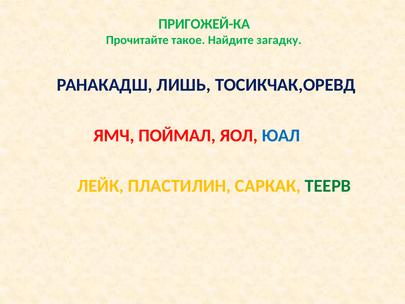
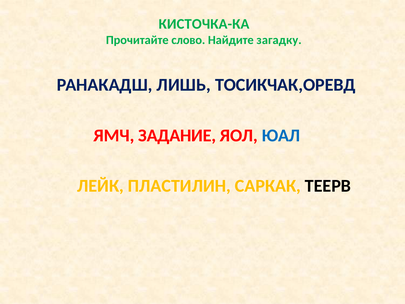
ПРИГОЖЕЙ-КА: ПРИГОЖЕЙ-КА -> КИСТОЧКА-КА
такое: такое -> слово
ПОЙМАЛ: ПОЙМАЛ -> ЗАДАНИЕ
ТЕЕРВ colour: green -> black
